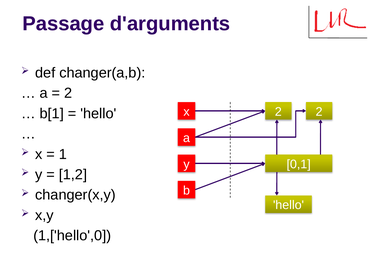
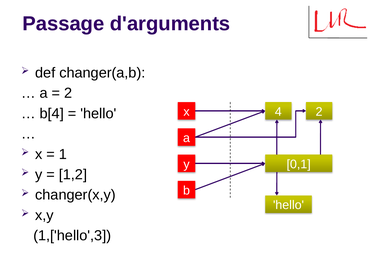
x 2: 2 -> 4
b[1: b[1 -> b[4
1,['hello',0: 1,['hello',0 -> 1,['hello',3
